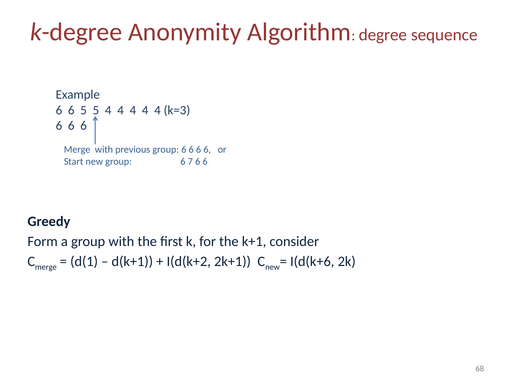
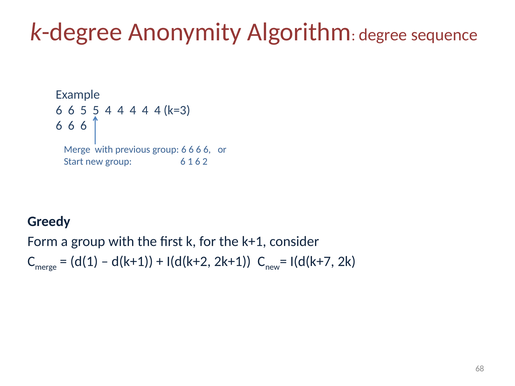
7: 7 -> 1
6 at (205, 162): 6 -> 2
I(d(k+6: I(d(k+6 -> I(d(k+7
